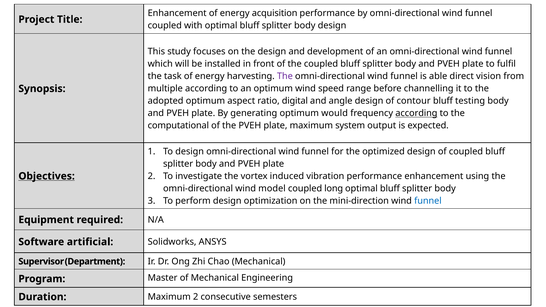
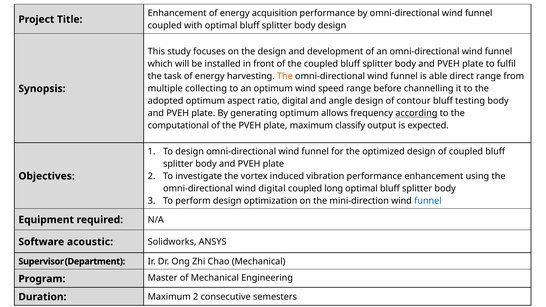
The at (285, 76) colour: purple -> orange
direct vision: vision -> range
multiple according: according -> collecting
would: would -> allows
system: system -> classify
Objectives underline: present -> none
wind model: model -> digital
artificial: artificial -> acoustic
